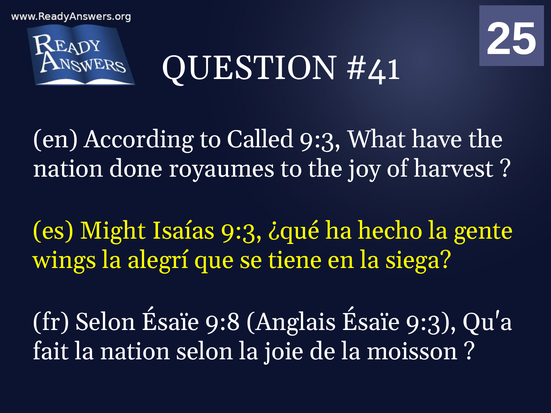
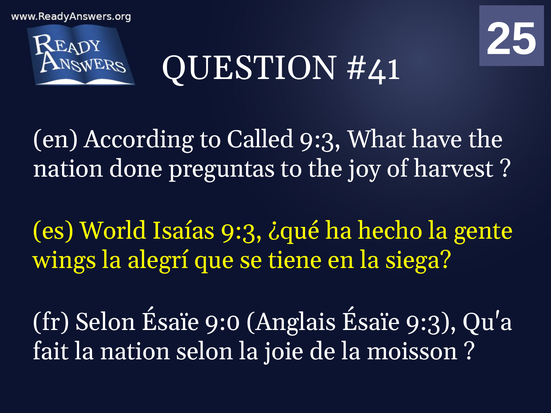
royaumes: royaumes -> preguntas
Might: Might -> World
9:8: 9:8 -> 9:0
